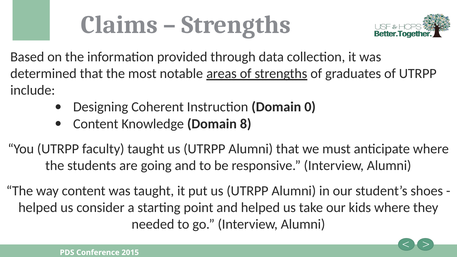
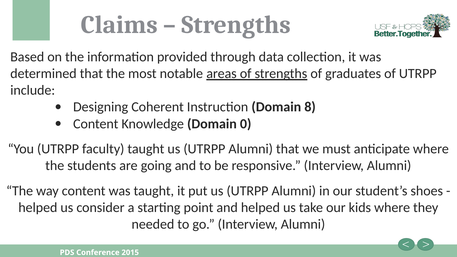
0: 0 -> 8
8: 8 -> 0
